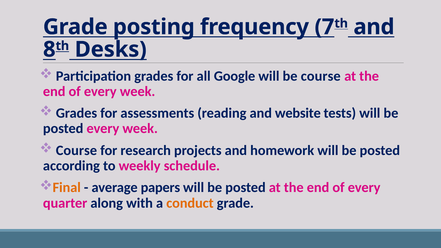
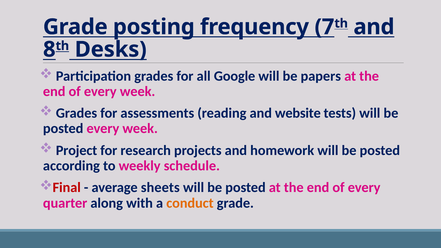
be course: course -> papers
Course at (76, 150): Course -> Project
Final colour: orange -> red
papers: papers -> sheets
